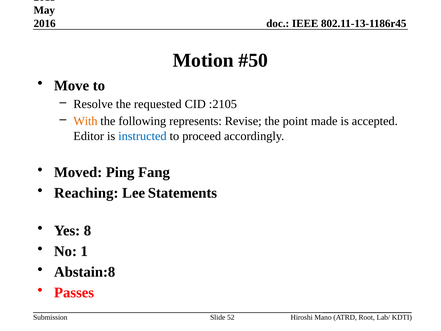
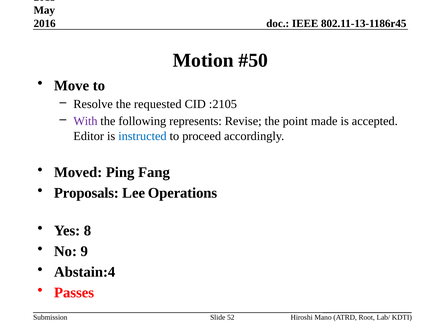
With colour: orange -> purple
Reaching: Reaching -> Proposals
Statements: Statements -> Operations
1: 1 -> 9
Abstain:8: Abstain:8 -> Abstain:4
